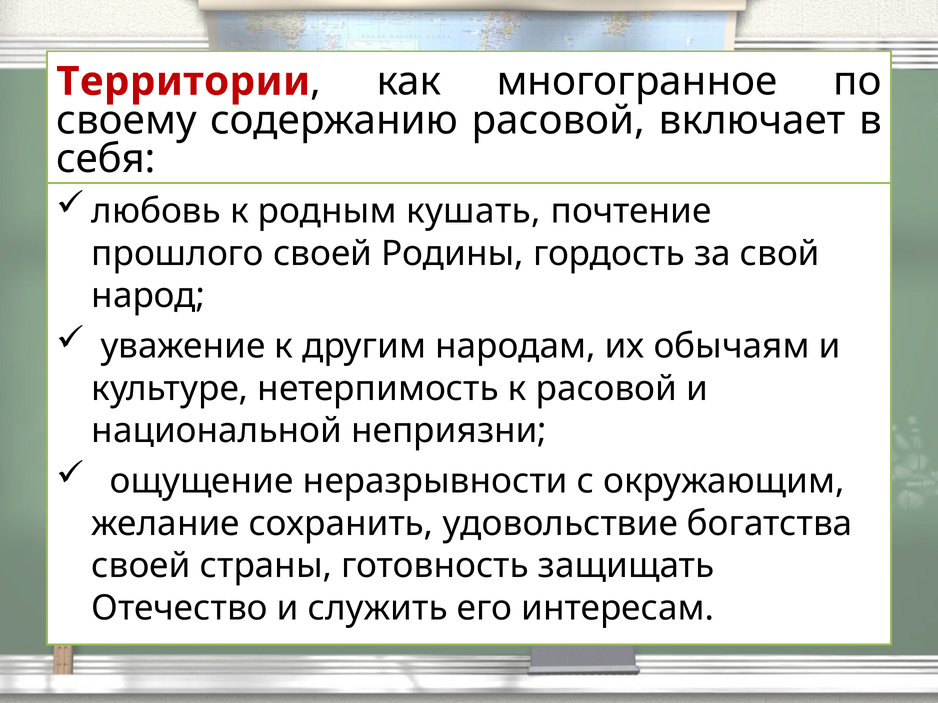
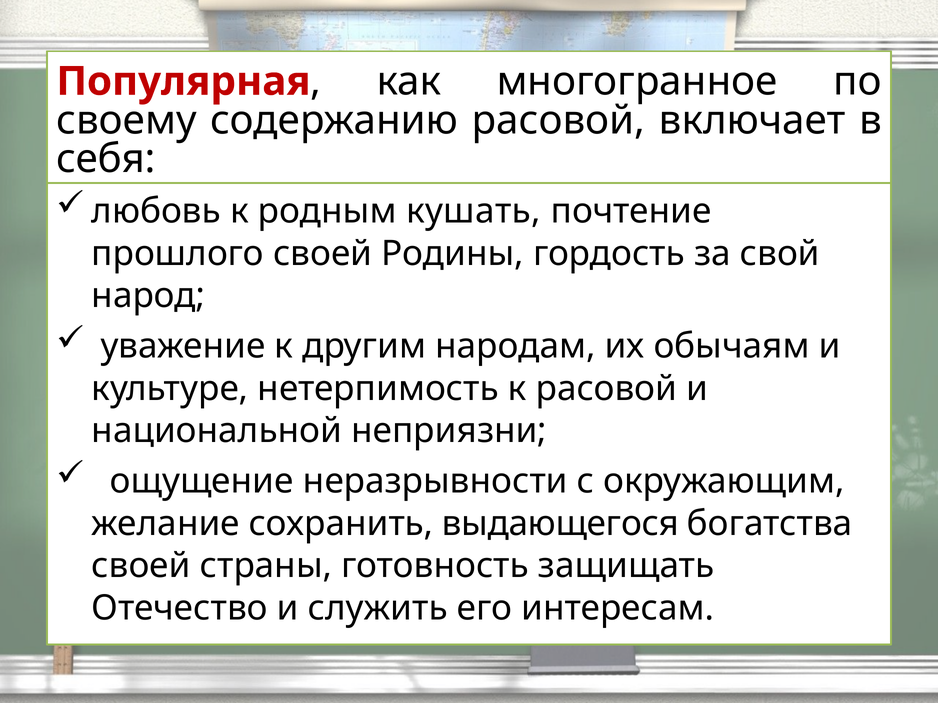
Территории: Территории -> Популярная
удовольствие: удовольствие -> выдающегося
